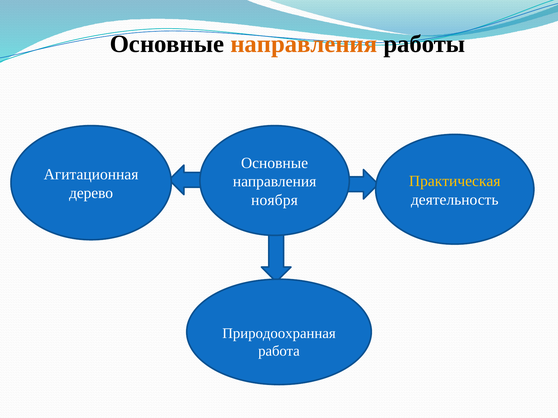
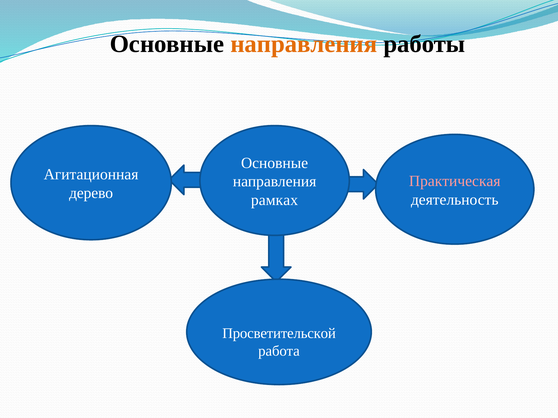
Практическая colour: yellow -> pink
ноября: ноября -> рамках
Природоохранная: Природоохранная -> Просветительской
